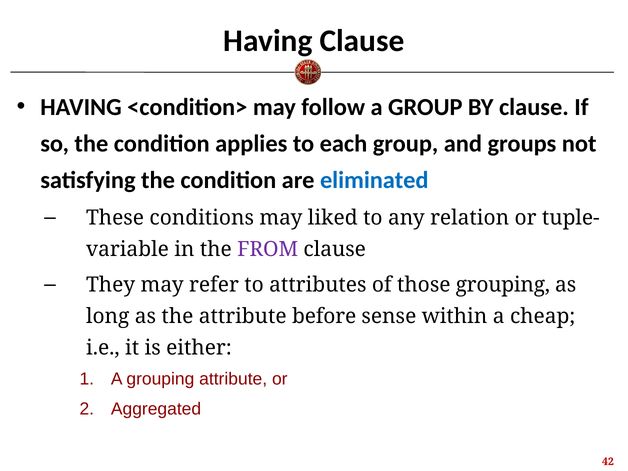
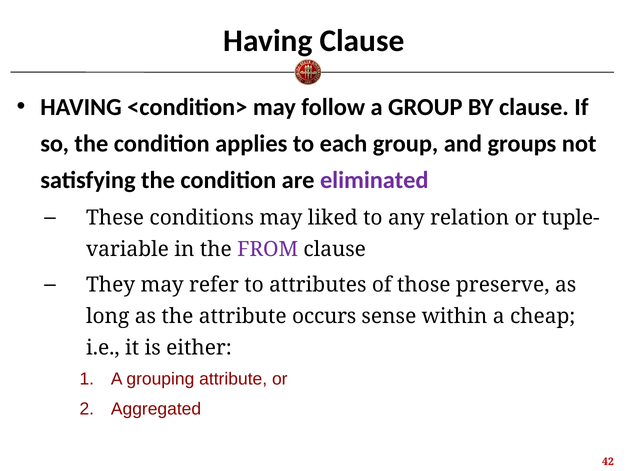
eliminated colour: blue -> purple
those grouping: grouping -> preserve
before: before -> occurs
